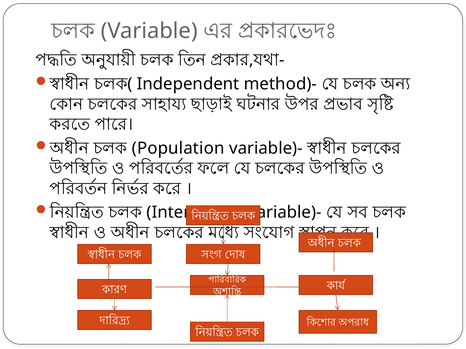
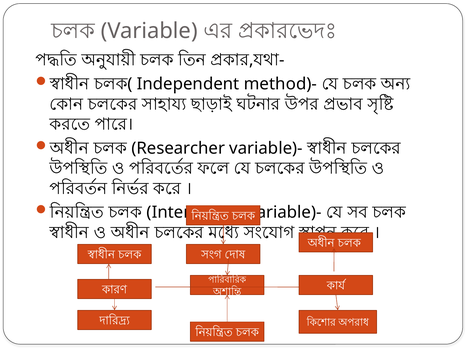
Population: Population -> Researcher
